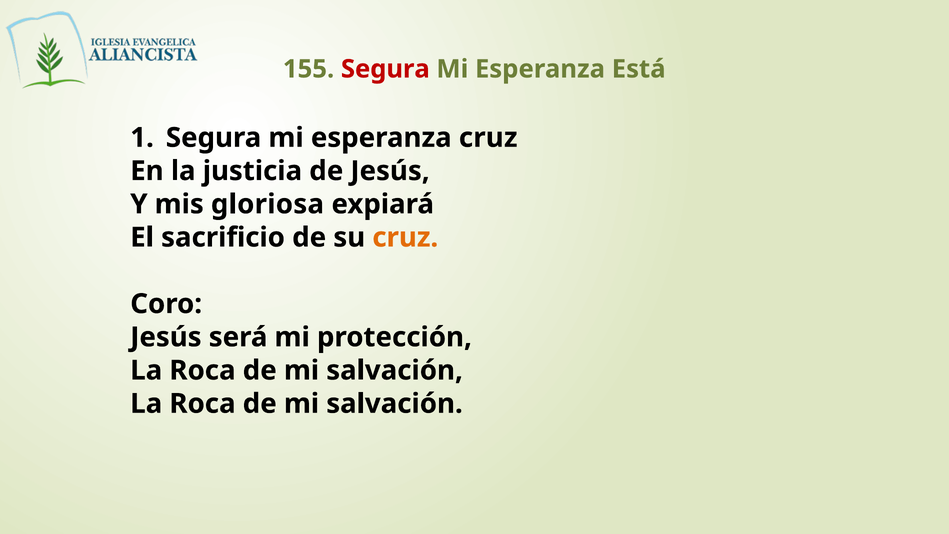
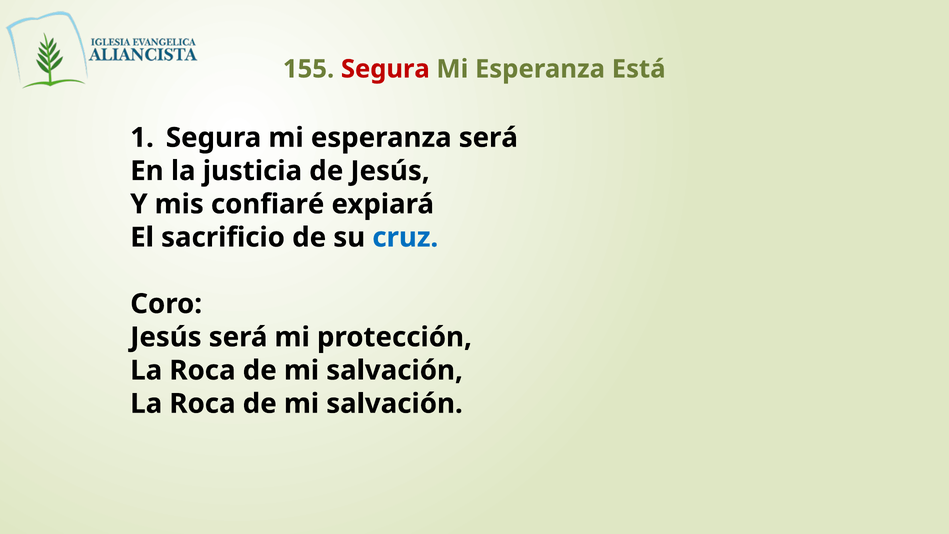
esperanza cruz: cruz -> será
gloriosa: gloriosa -> confiaré
cruz at (405, 237) colour: orange -> blue
